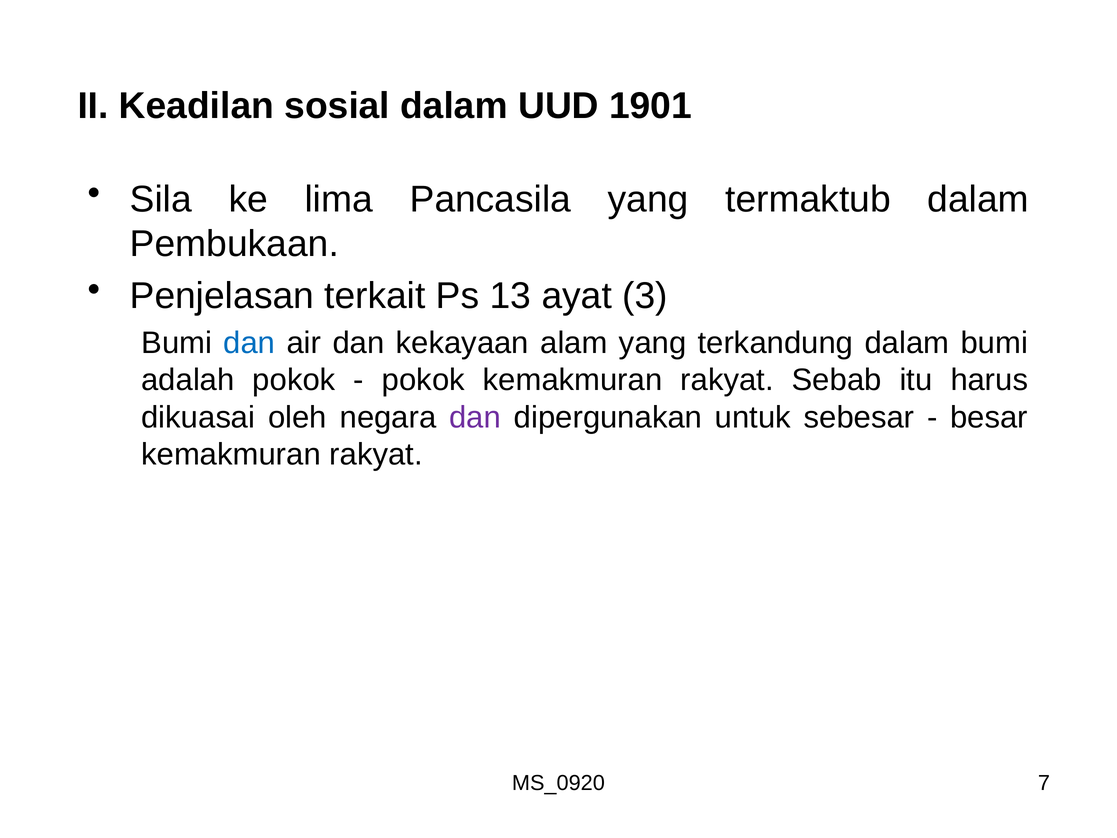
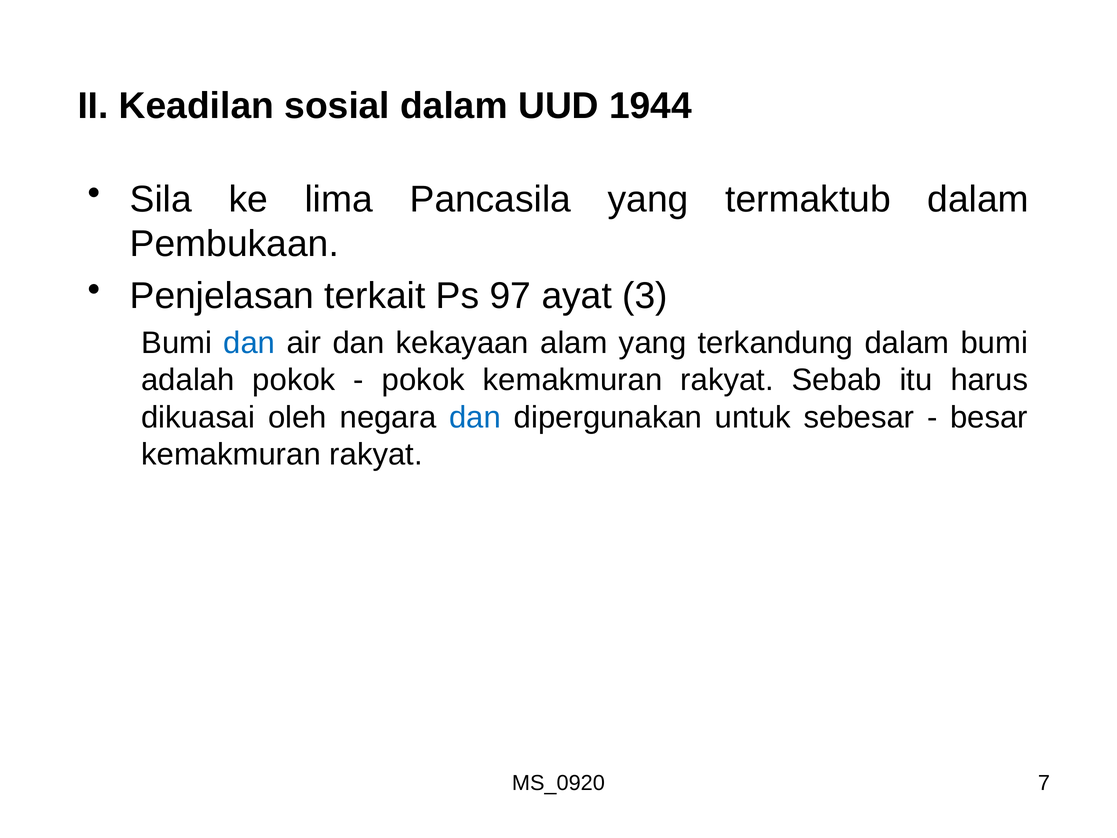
1901: 1901 -> 1944
13: 13 -> 97
dan at (475, 417) colour: purple -> blue
